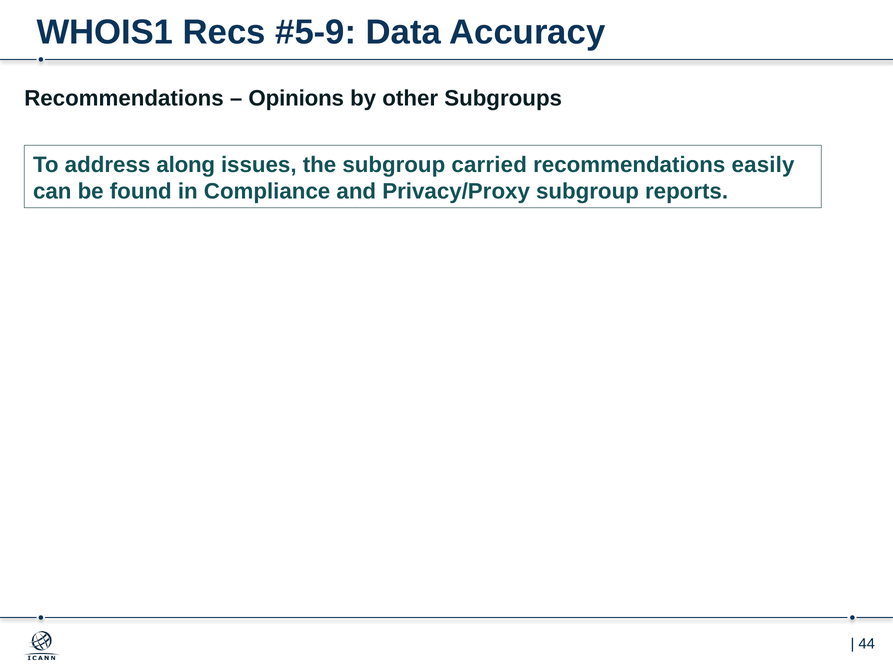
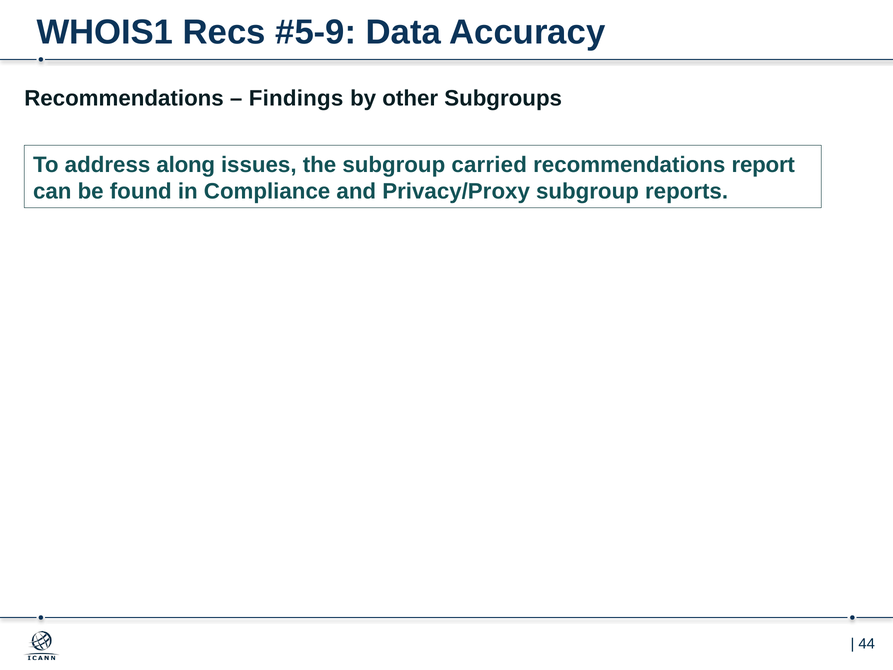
Opinions: Opinions -> Findings
easily: easily -> report
